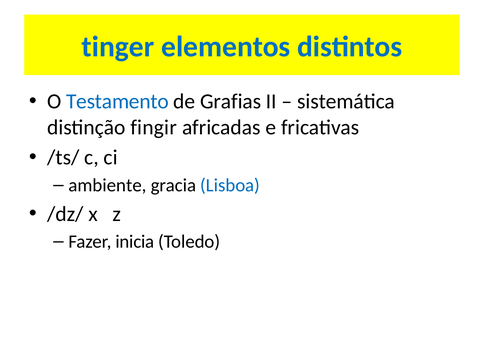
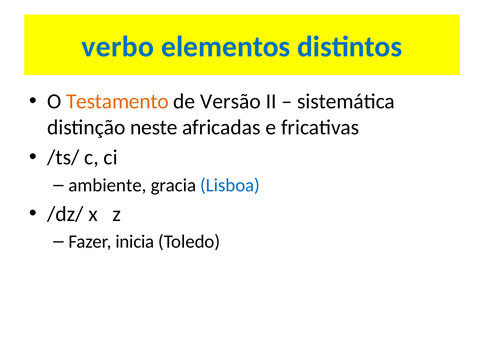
tinger: tinger -> verbo
Testamento colour: blue -> orange
Grafias: Grafias -> Versão
fingir: fingir -> neste
